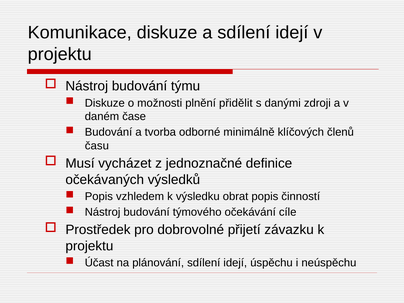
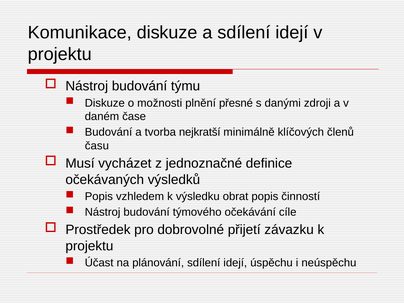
přidělit: přidělit -> přesné
odborné: odborné -> nejkratší
